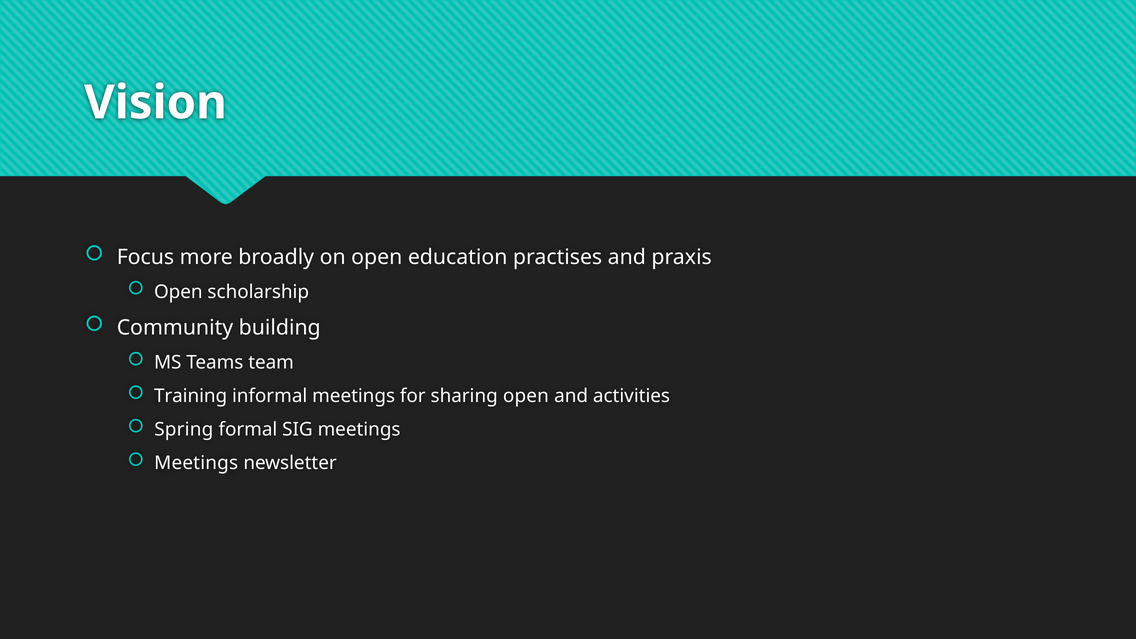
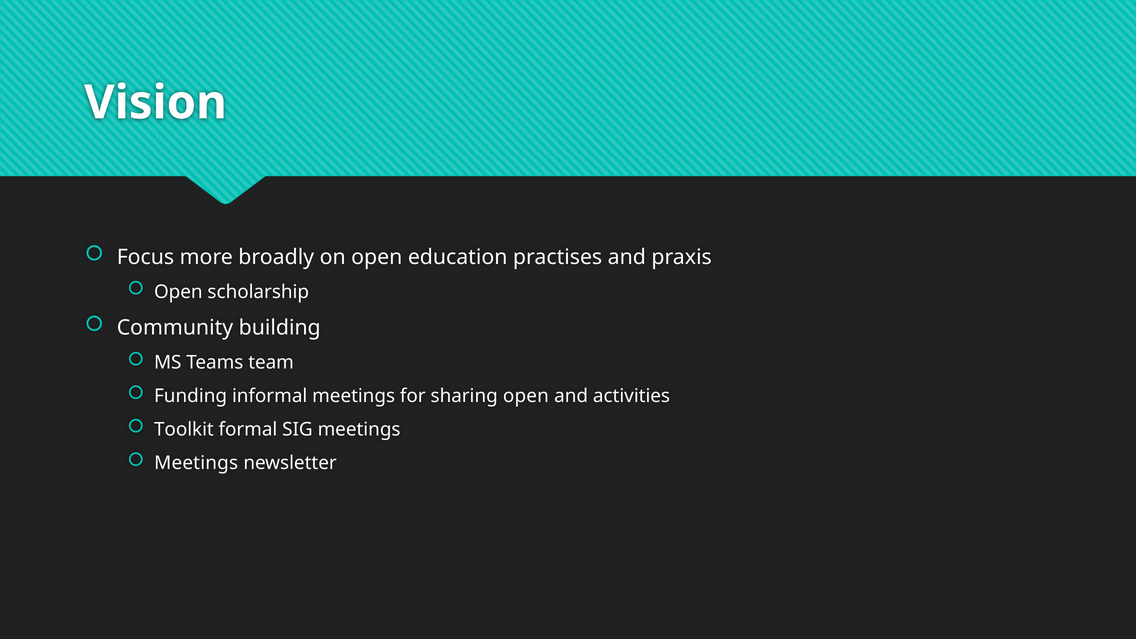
Training: Training -> Funding
Spring: Spring -> Toolkit
